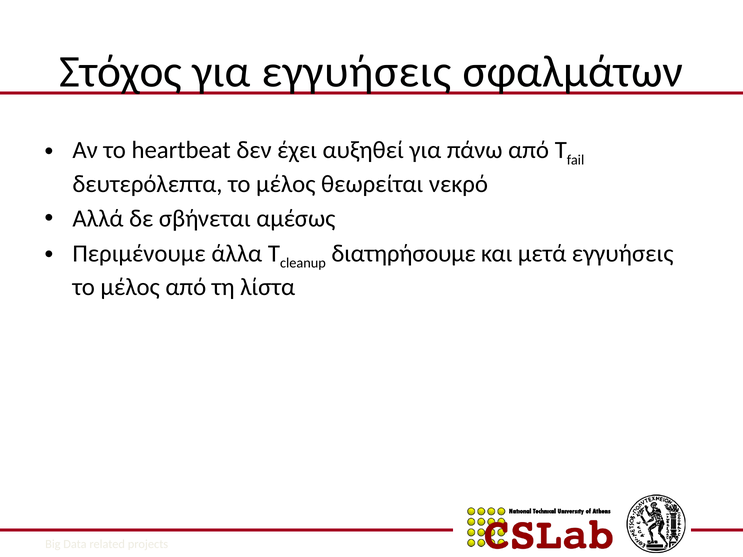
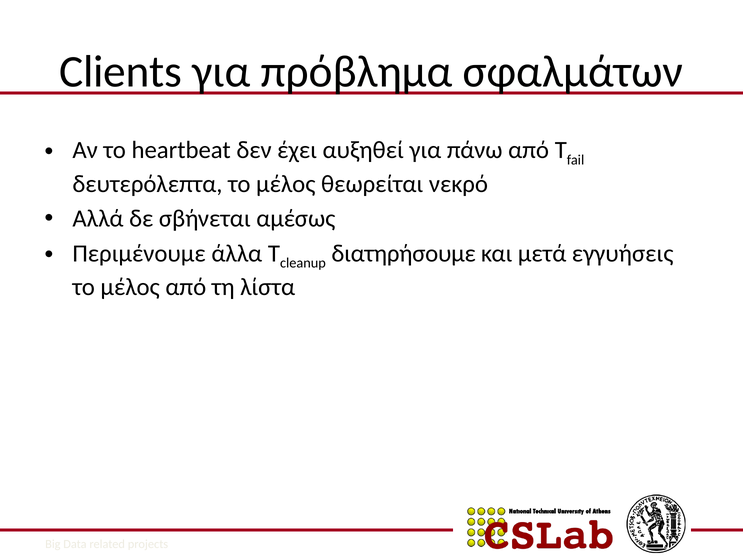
Στόχος: Στόχος -> Clients
για εγγυήσεις: εγγυήσεις -> πρόβλημα
